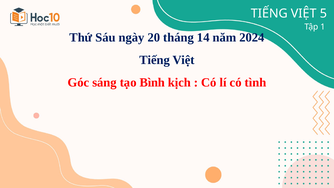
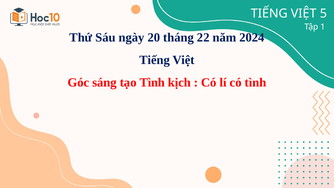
14: 14 -> 22
tạo Bình: Bình -> Tình
